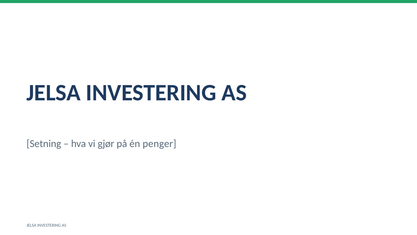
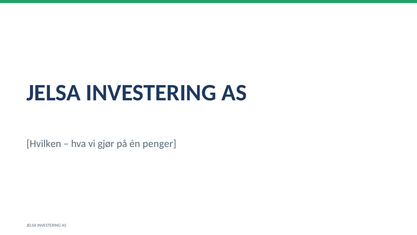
Setning: Setning -> Hvilken
